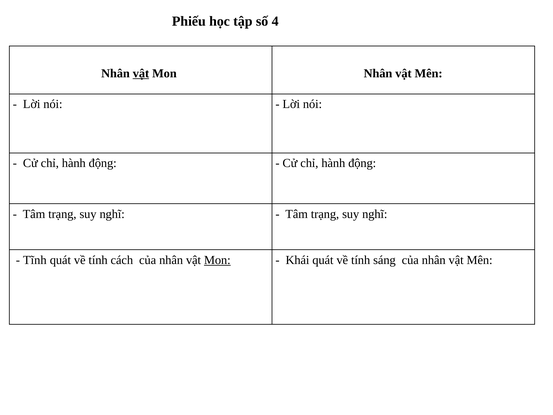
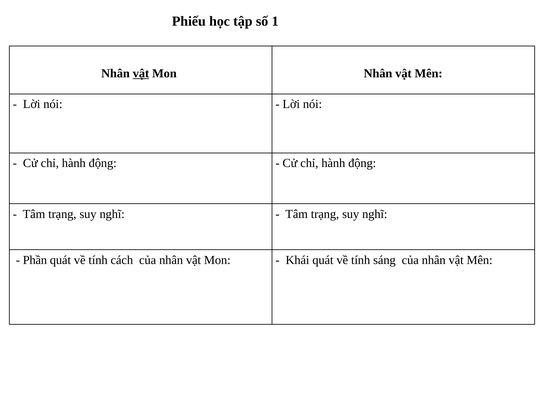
4: 4 -> 1
Tĩnh: Tĩnh -> Phần
Mon at (217, 260) underline: present -> none
